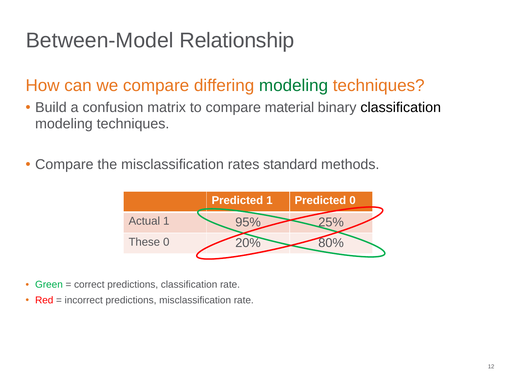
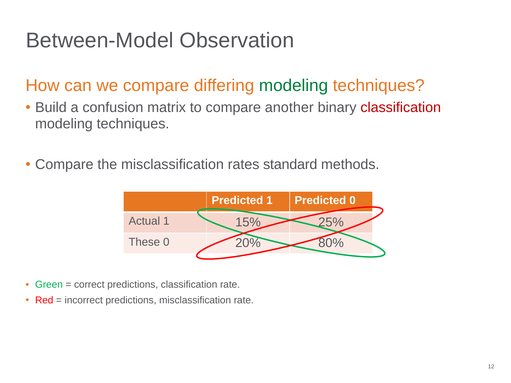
Relationship: Relationship -> Observation
material: material -> another
classification at (401, 108) colour: black -> red
95%: 95% -> 15%
